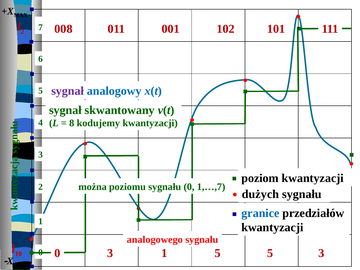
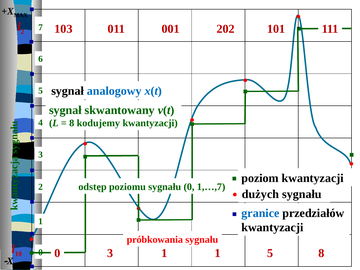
008: 008 -> 103
102: 102 -> 202
sygnał at (68, 91) colour: purple -> black
można: można -> odstęp
analogowego: analogowego -> próbkowania
1 5: 5 -> 1
5 3: 3 -> 8
